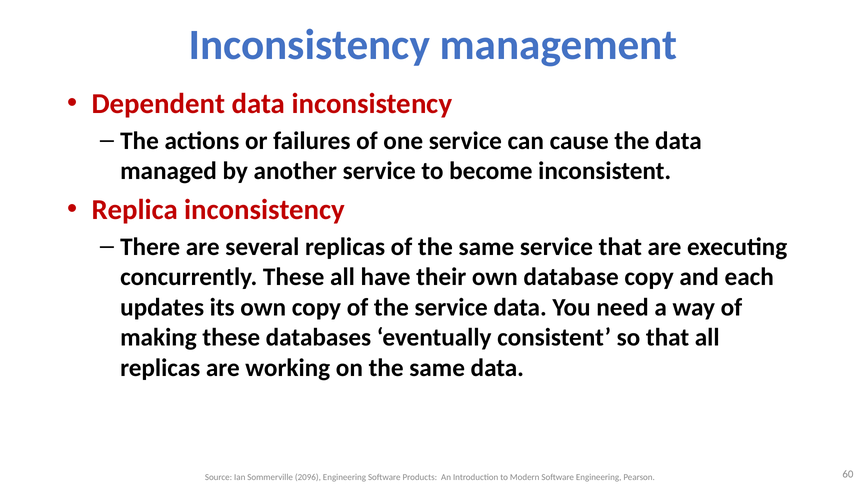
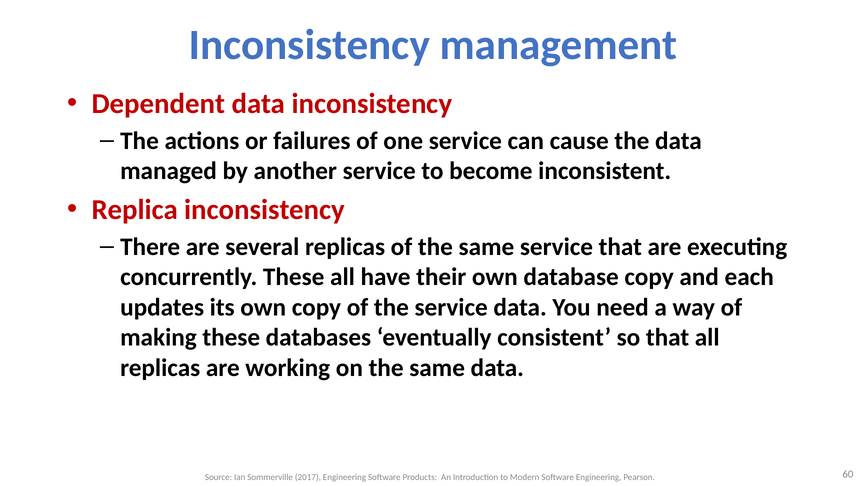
2096: 2096 -> 2017
